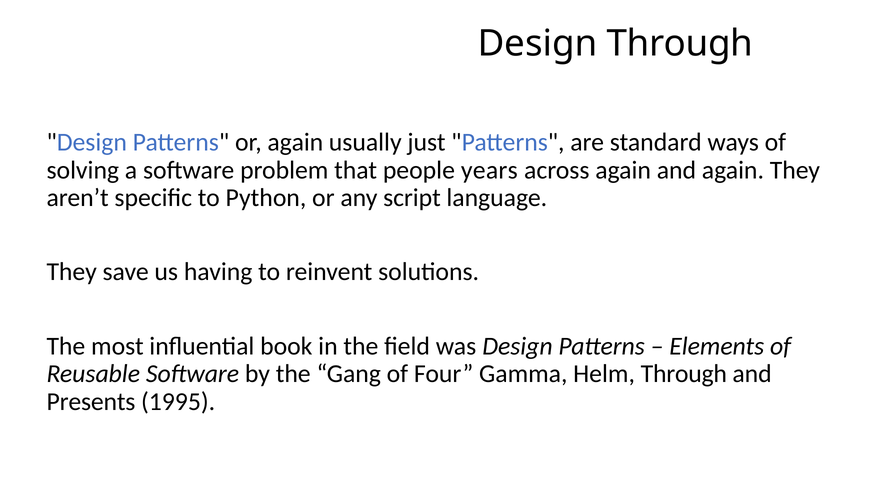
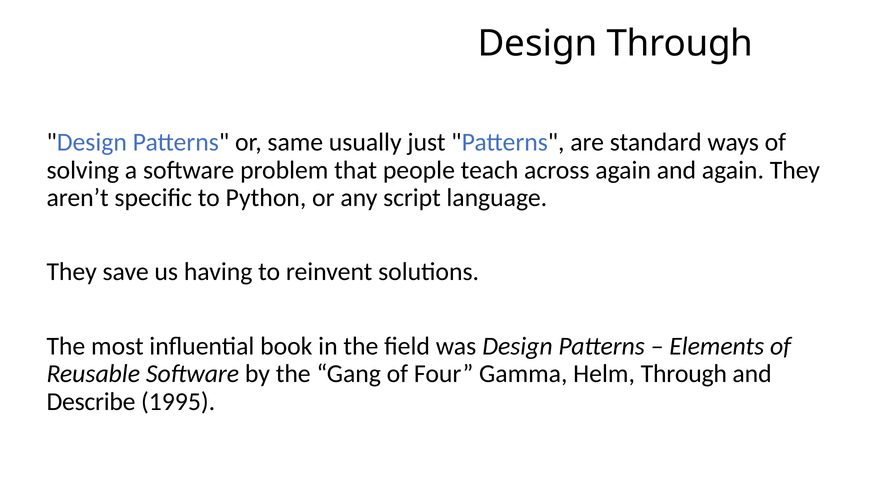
or again: again -> same
years: years -> teach
Presents: Presents -> Describe
